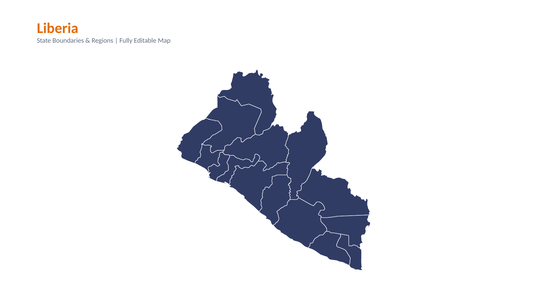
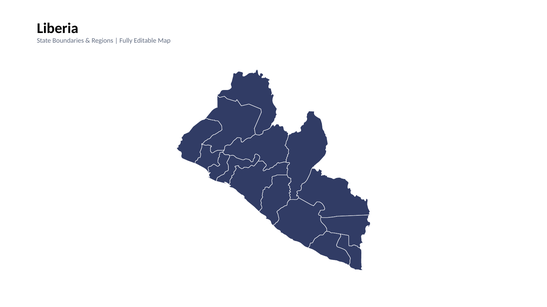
Liberia colour: orange -> black
